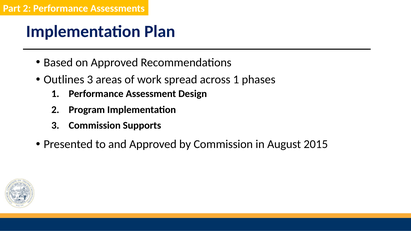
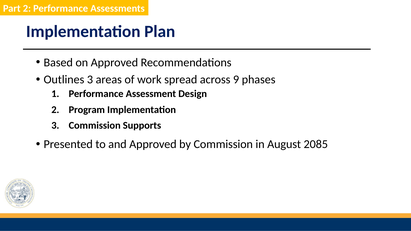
across 1: 1 -> 9
2015: 2015 -> 2085
